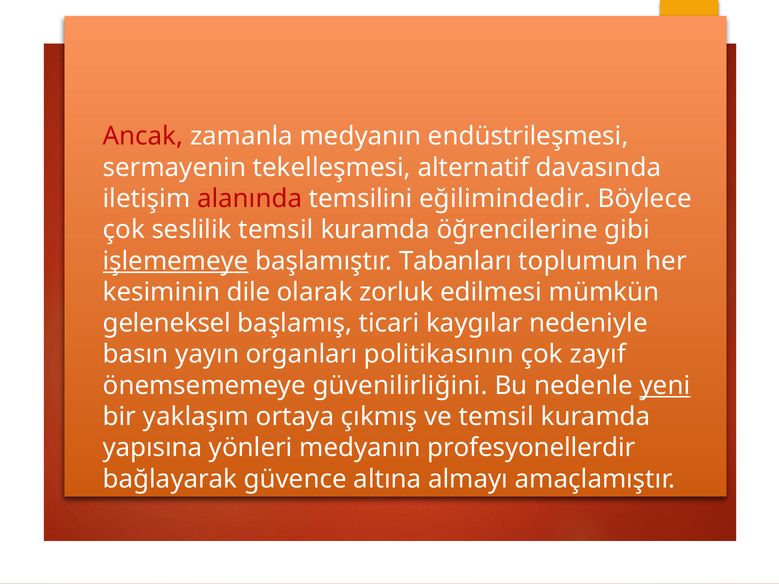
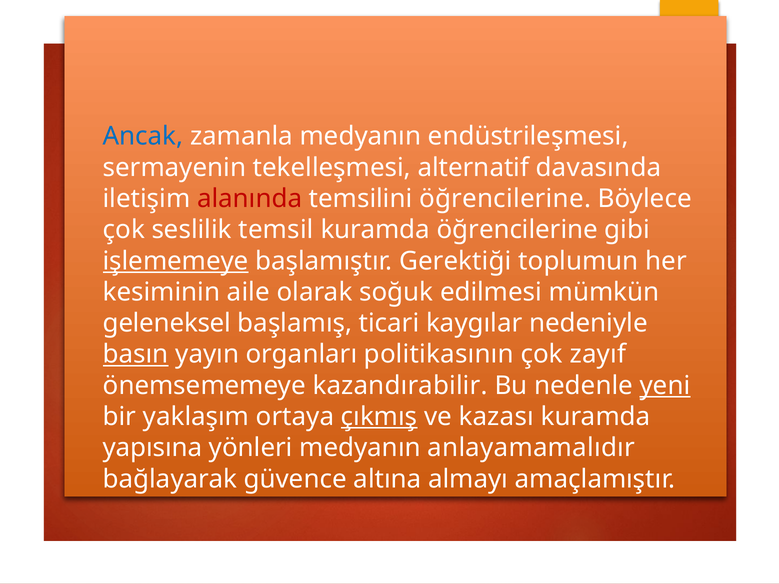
Ancak colour: red -> blue
temsilini eğilimindedir: eğilimindedir -> öğrencilerine
Tabanları: Tabanları -> Gerektiği
dile: dile -> aile
zorluk: zorluk -> soğuk
basın underline: none -> present
güvenilirliğini: güvenilirliğini -> kazandırabilir
çıkmış underline: none -> present
ve temsil: temsil -> kazası
profesyonellerdir: profesyonellerdir -> anlayamamalıdır
